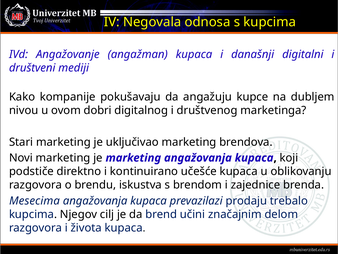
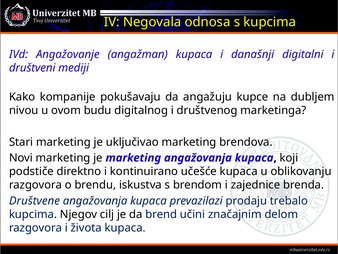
dobri: dobri -> budu
Mesecima: Mesecima -> Društvene
